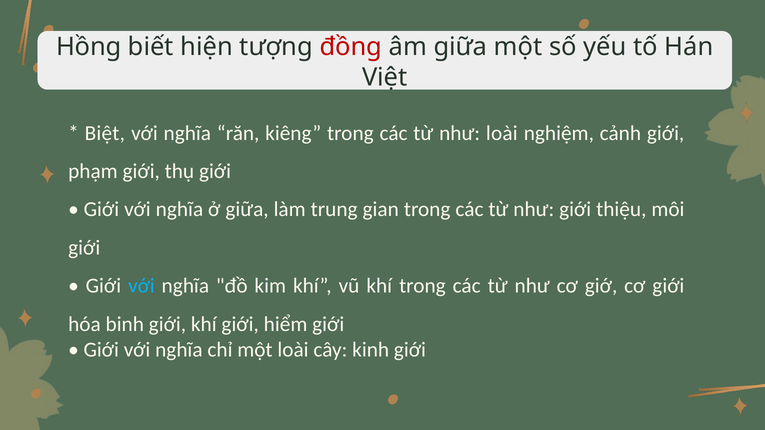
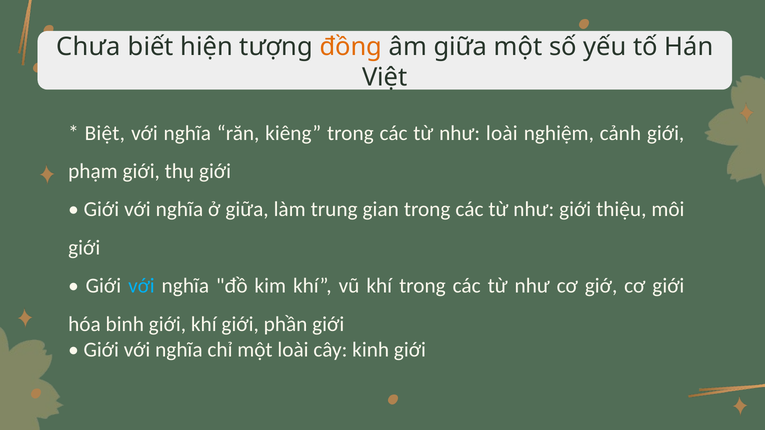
Hồng: Hồng -> Chưa
đồng colour: red -> orange
hiểm: hiểm -> phần
